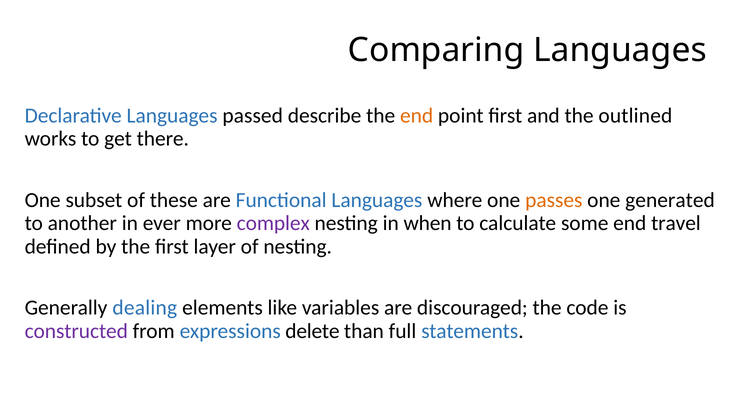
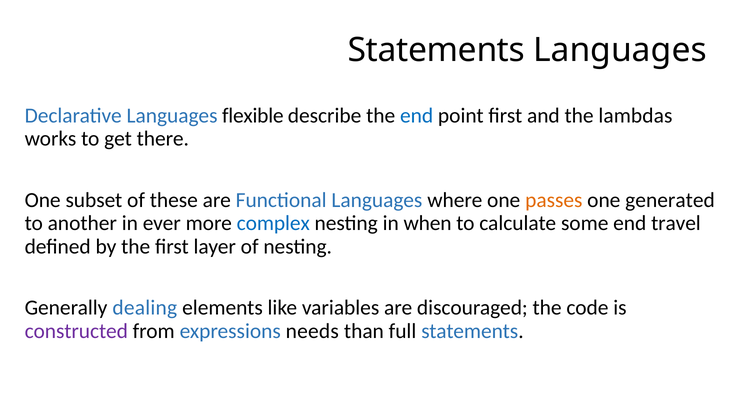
Comparing at (436, 50): Comparing -> Statements
passed: passed -> flexible
end at (417, 116) colour: orange -> blue
outlined: outlined -> lambdas
complex colour: purple -> blue
delete: delete -> needs
